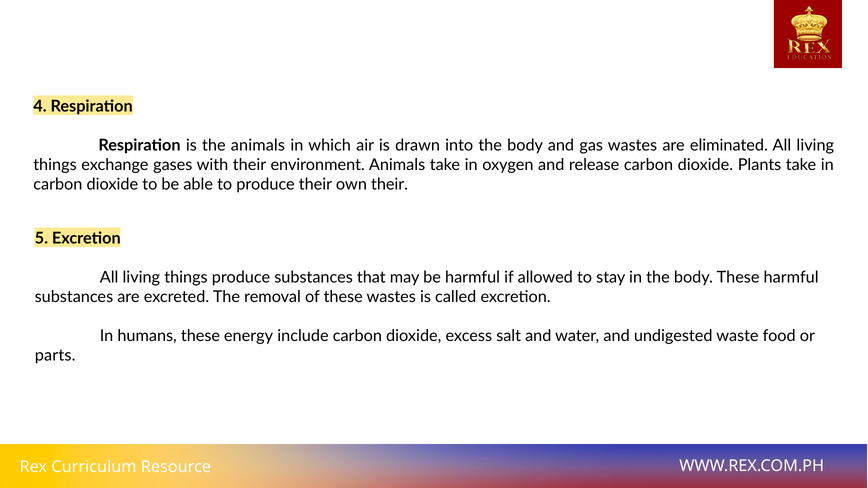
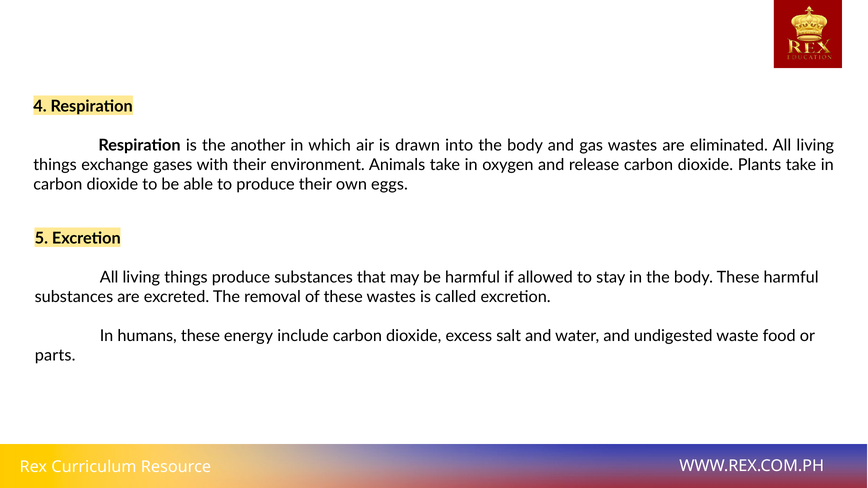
the animals: animals -> another
own their: their -> eggs
